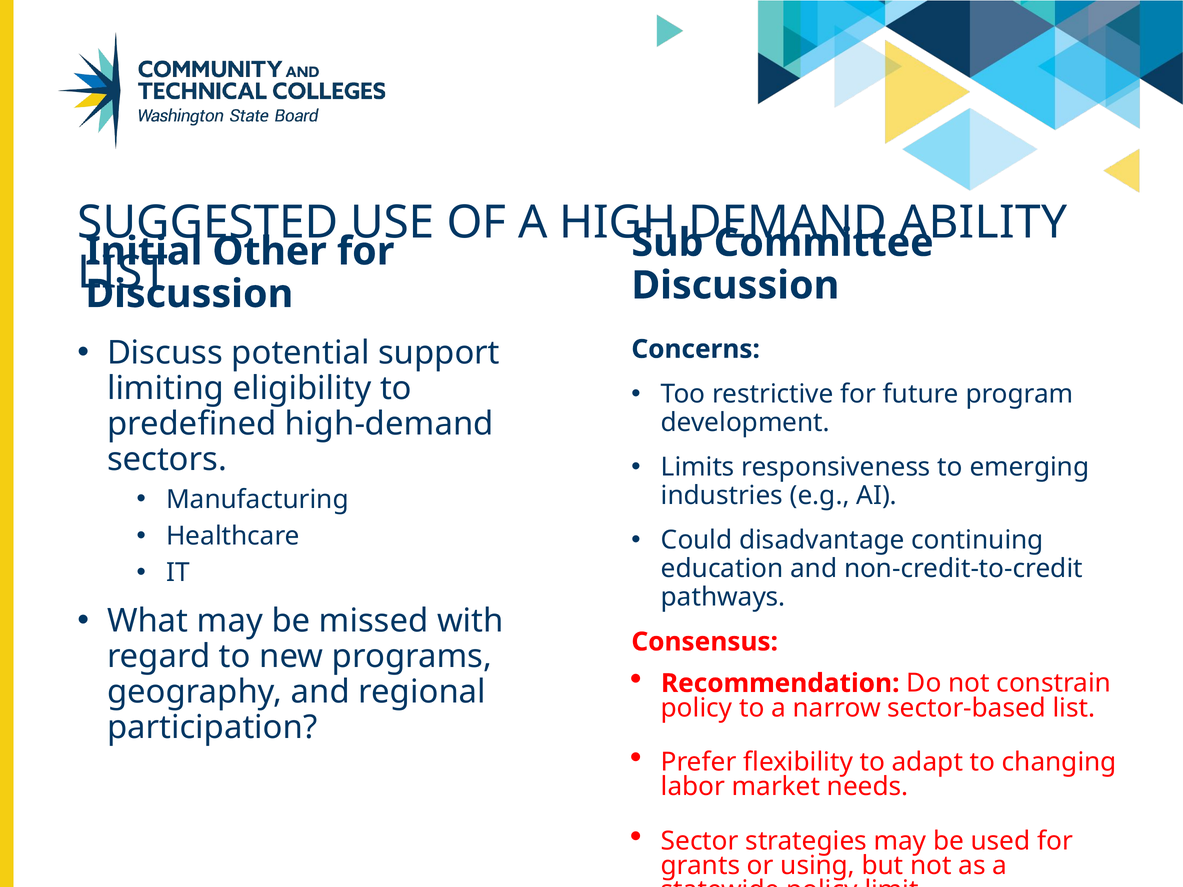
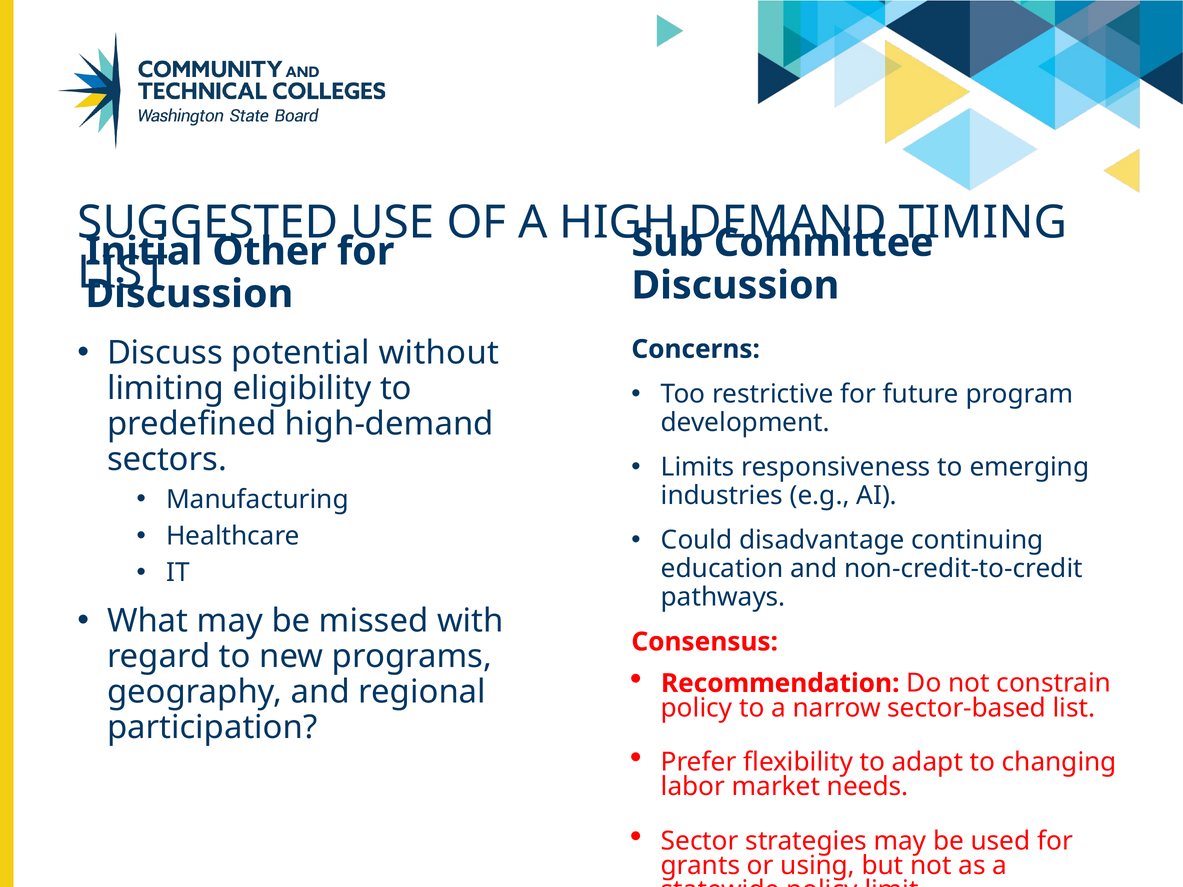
ABILITY: ABILITY -> TIMING
support: support -> without
